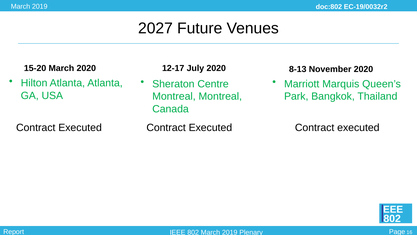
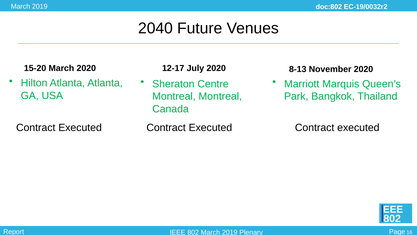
2027: 2027 -> 2040
